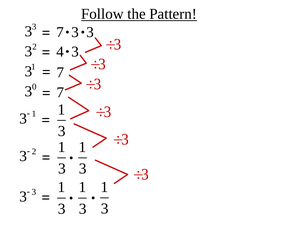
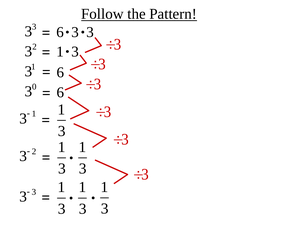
7 at (60, 32): 7 -> 6
4 at (60, 52): 4 -> 1
7 at (60, 72): 7 -> 6
7 at (60, 92): 7 -> 6
